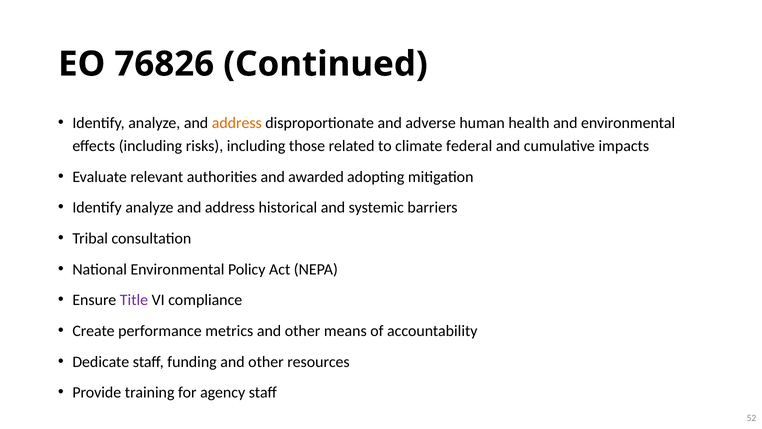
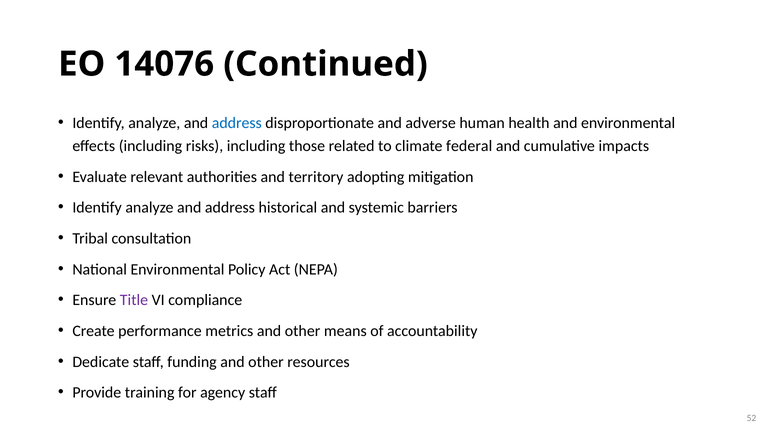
76826: 76826 -> 14076
address at (237, 123) colour: orange -> blue
awarded: awarded -> territory
